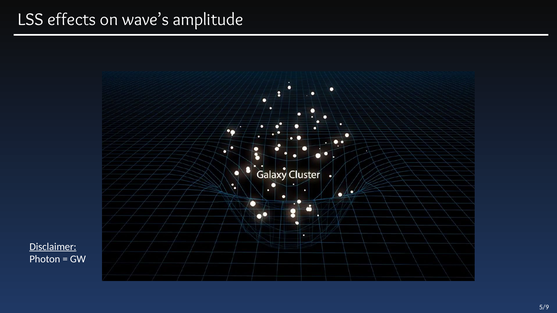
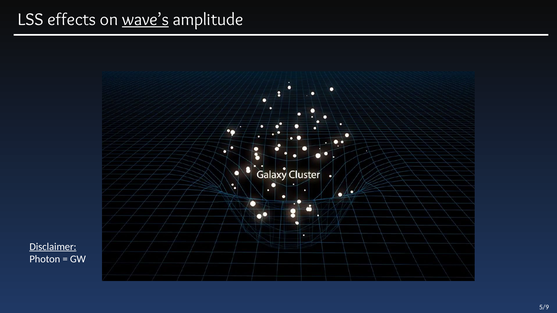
wave’s underline: none -> present
